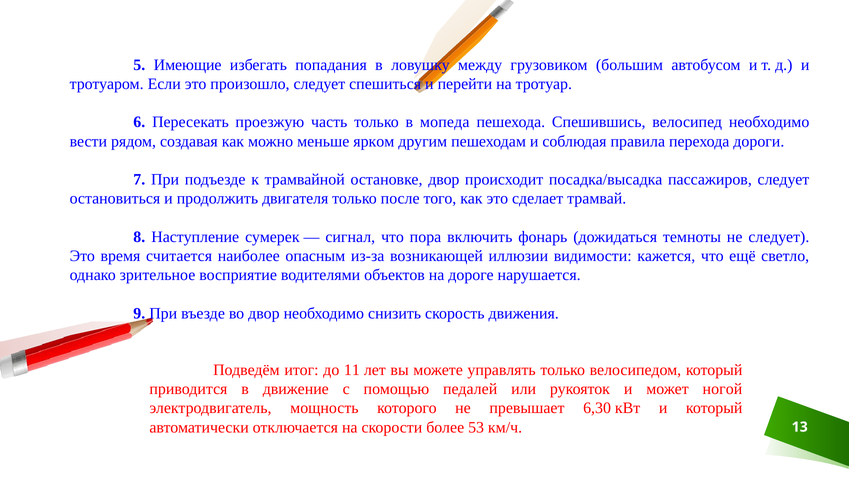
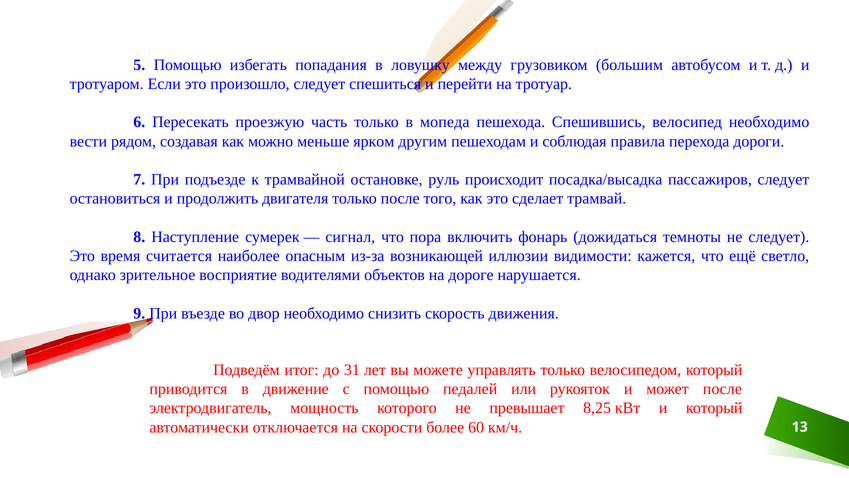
5 Имеющие: Имеющие -> Помощью
остановке двор: двор -> руль
11: 11 -> 31
может ногой: ногой -> после
6,30: 6,30 -> 8,25
53: 53 -> 60
